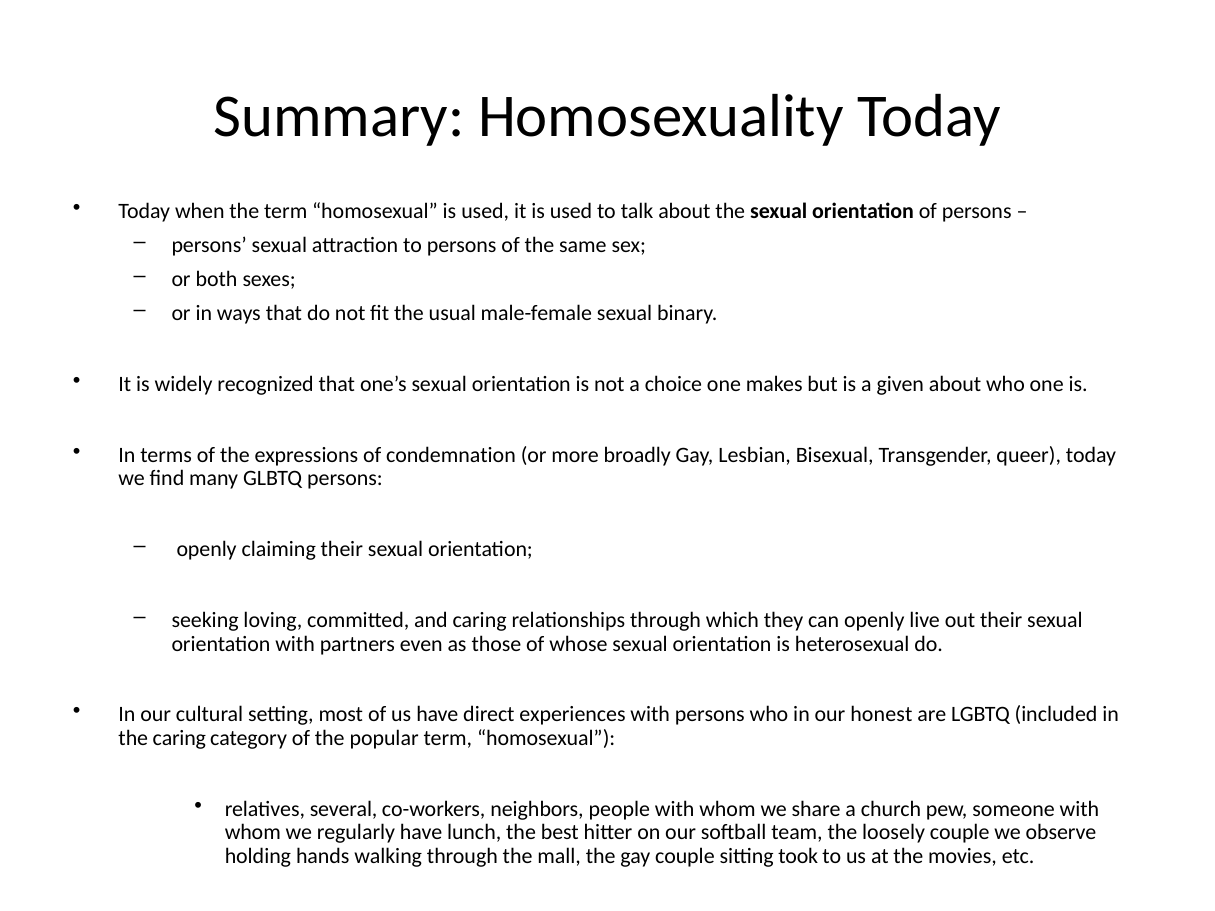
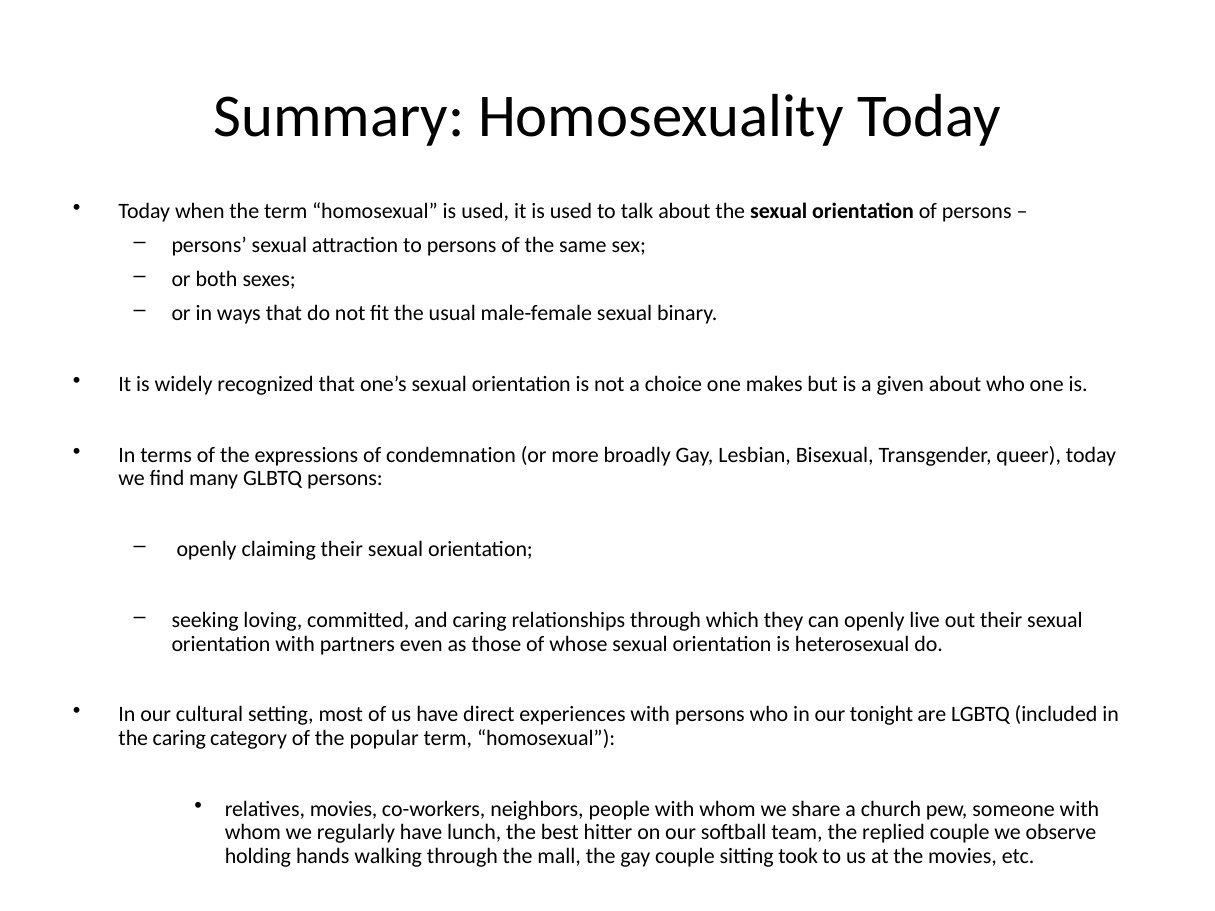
honest: honest -> tonight
relatives several: several -> movies
loosely: loosely -> replied
